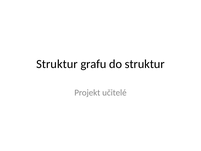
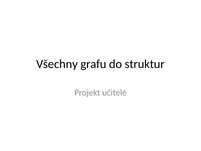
Struktur at (57, 64): Struktur -> Všechny
